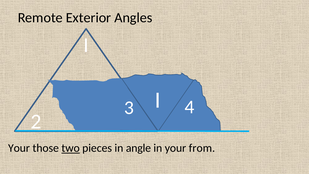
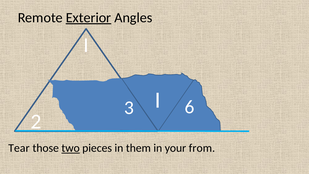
Exterior underline: none -> present
4: 4 -> 6
Your at (19, 148): Your -> Tear
angle: angle -> them
